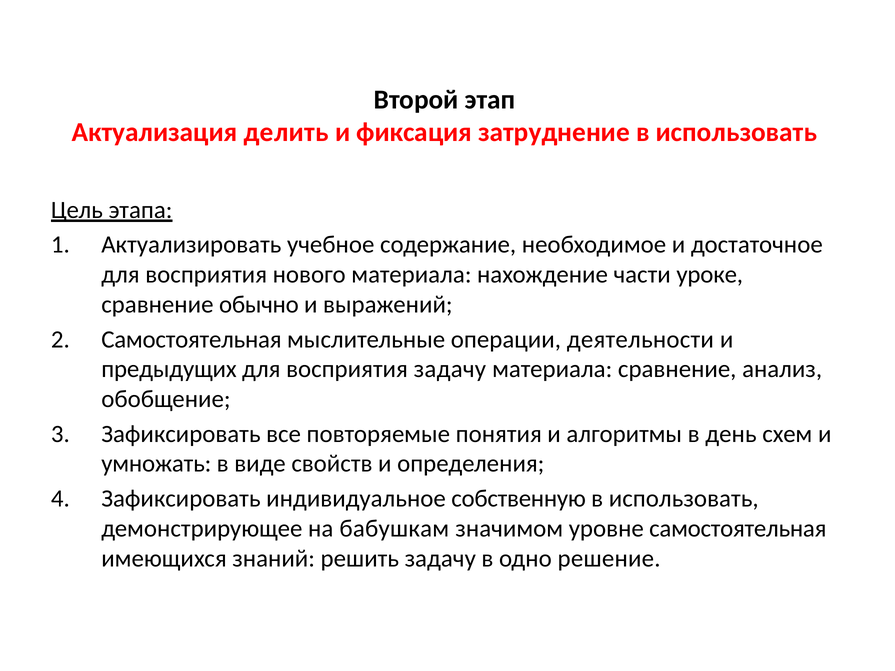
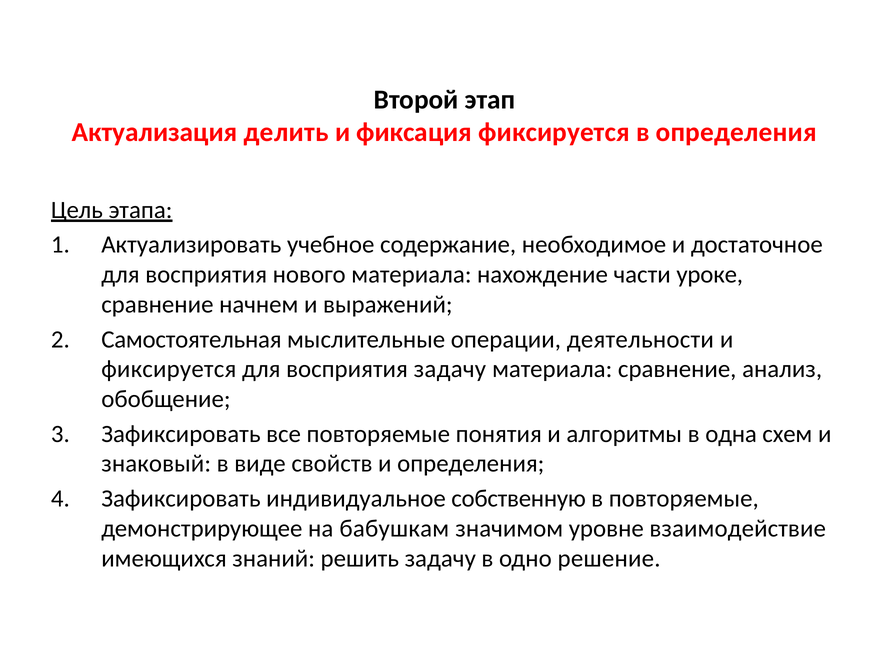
фиксация затруднение: затруднение -> фиксируется
использовать at (736, 132): использовать -> определения
обычно: обычно -> начнем
предыдущих at (169, 369): предыдущих -> фиксируется
день: день -> одна
умножать: умножать -> знаковый
использовать at (684, 499): использовать -> повторяемые
уровне самостоятельная: самостоятельная -> взаимодействие
